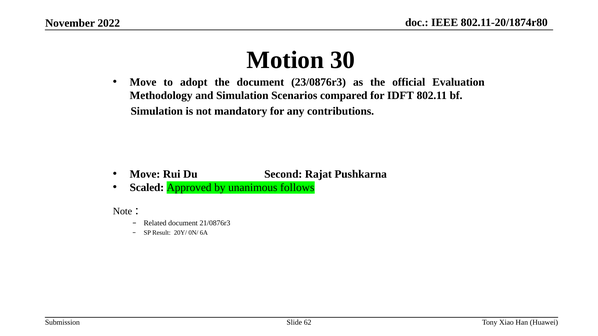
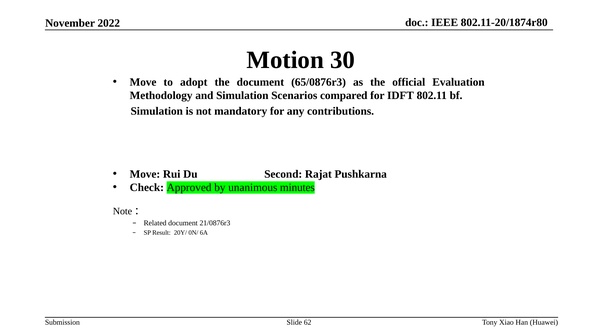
23/0876r3: 23/0876r3 -> 65/0876r3
Scaled: Scaled -> Check
follows: follows -> minutes
